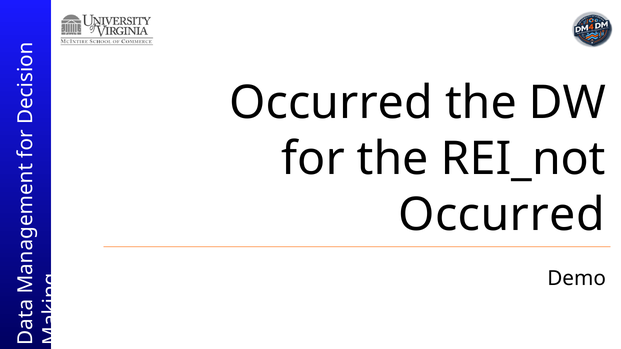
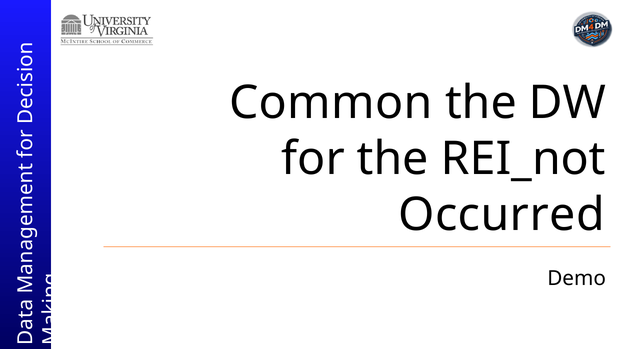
Occurred at (331, 103): Occurred -> Common
